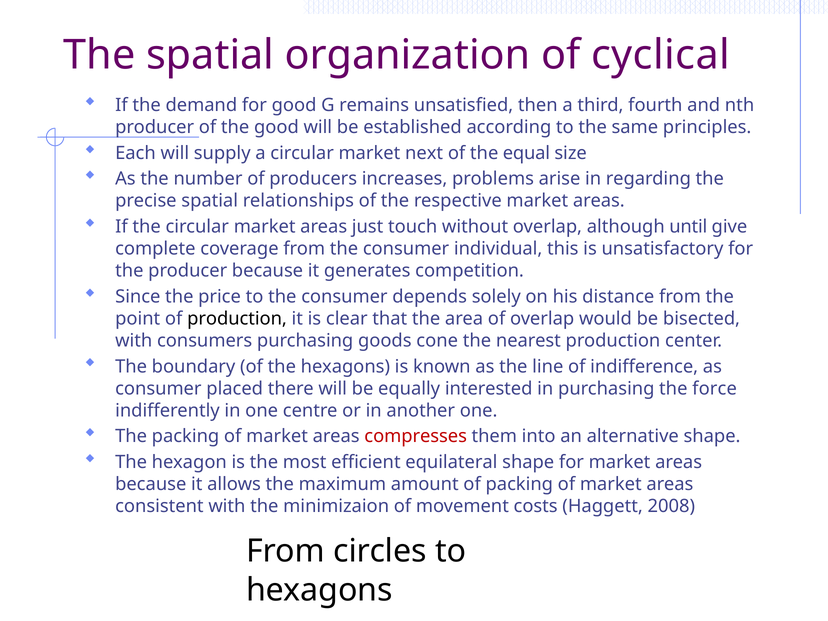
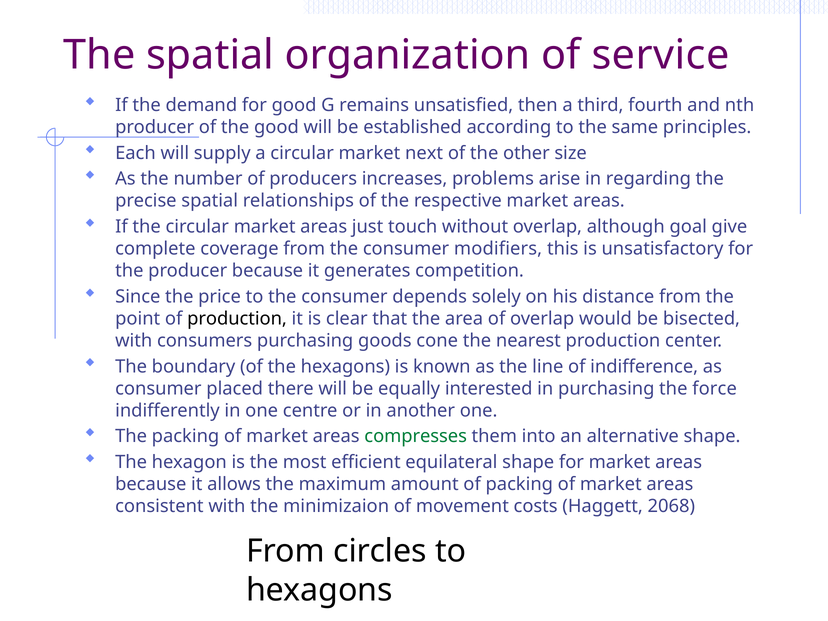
cyclical: cyclical -> service
equal: equal -> other
until: until -> goal
individual: individual -> modifiers
compresses colour: red -> green
2008: 2008 -> 2068
